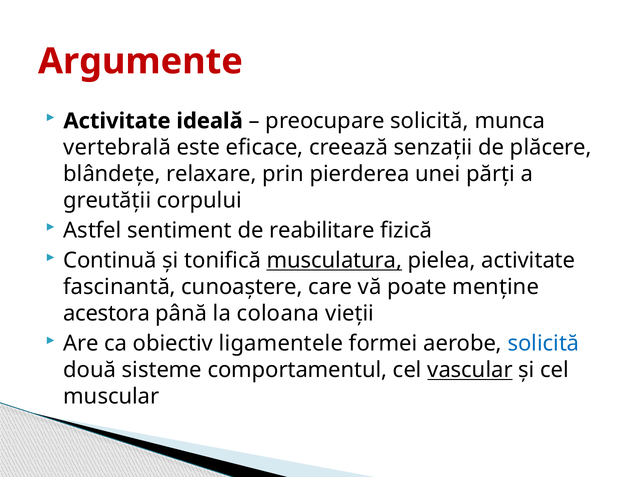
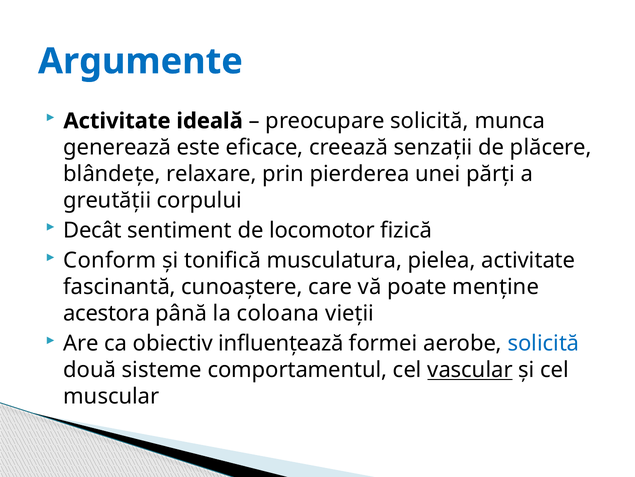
Argumente colour: red -> blue
vertebrală: vertebrală -> generează
Astfel: Astfel -> Decât
reabilitare: reabilitare -> locomotor
Continuă: Continuă -> Conform
musculatura underline: present -> none
ligamentele: ligamentele -> influenţează
